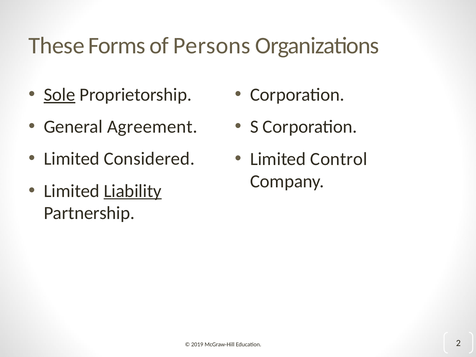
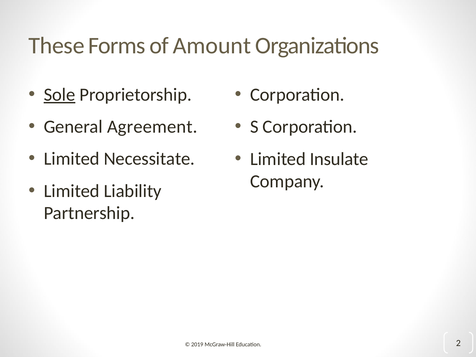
Persons: Persons -> Amount
Considered: Considered -> Necessitate
Control: Control -> Insulate
Liability underline: present -> none
